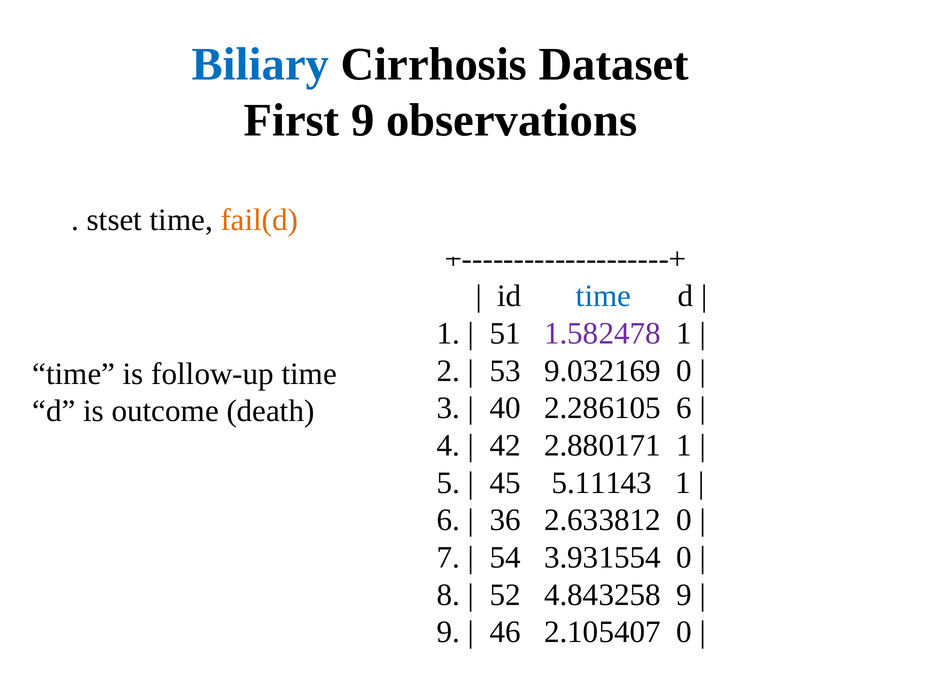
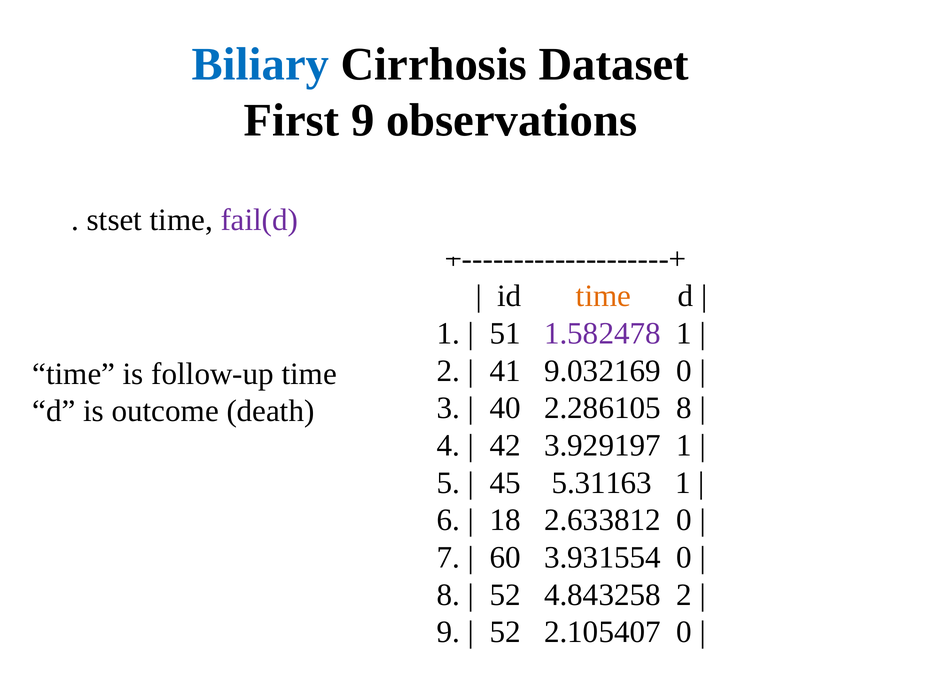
fail(d colour: orange -> purple
time at (604, 296) colour: blue -> orange
53: 53 -> 41
2.286105 6: 6 -> 8
2.880171: 2.880171 -> 3.929197
5.11143: 5.11143 -> 5.31163
36: 36 -> 18
54: 54 -> 60
4.843258 9: 9 -> 2
46 at (505, 632): 46 -> 52
